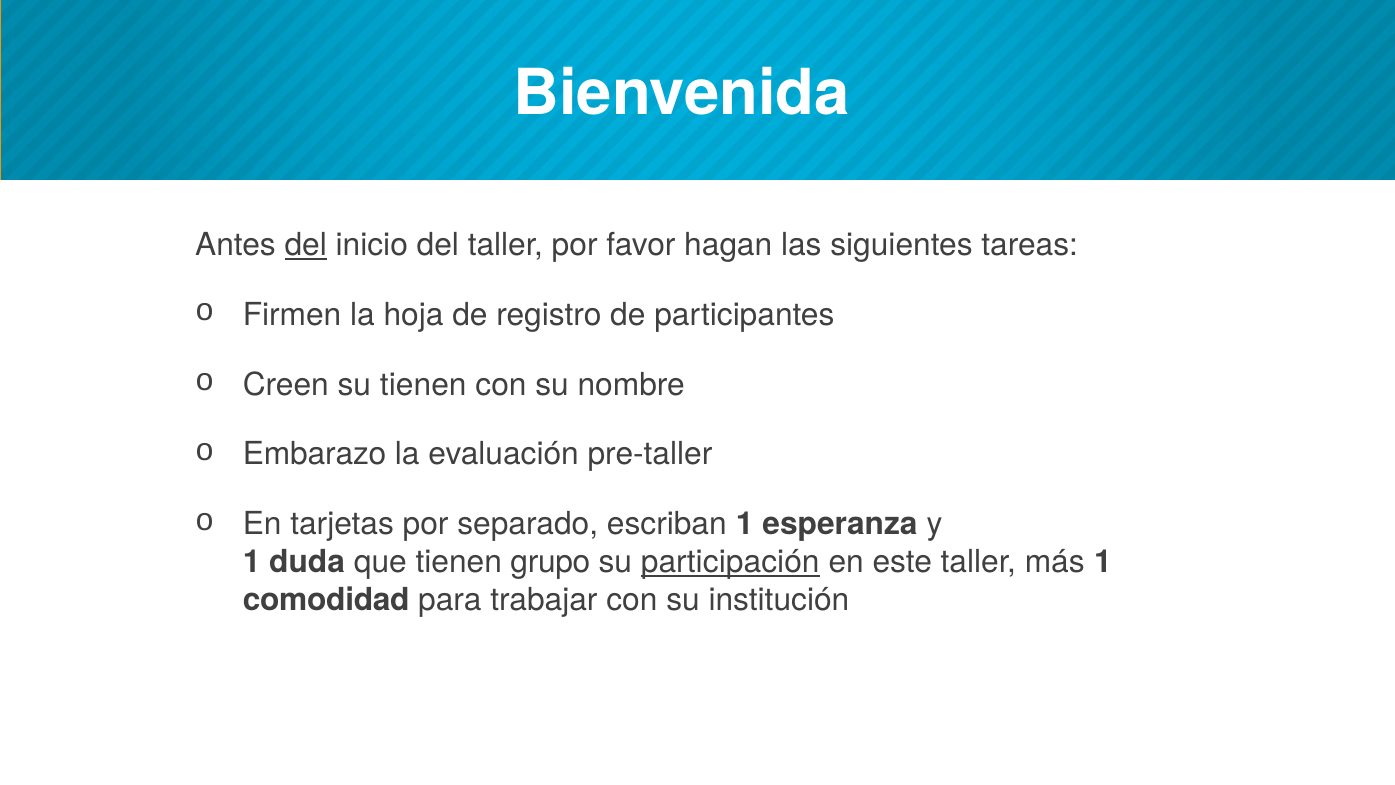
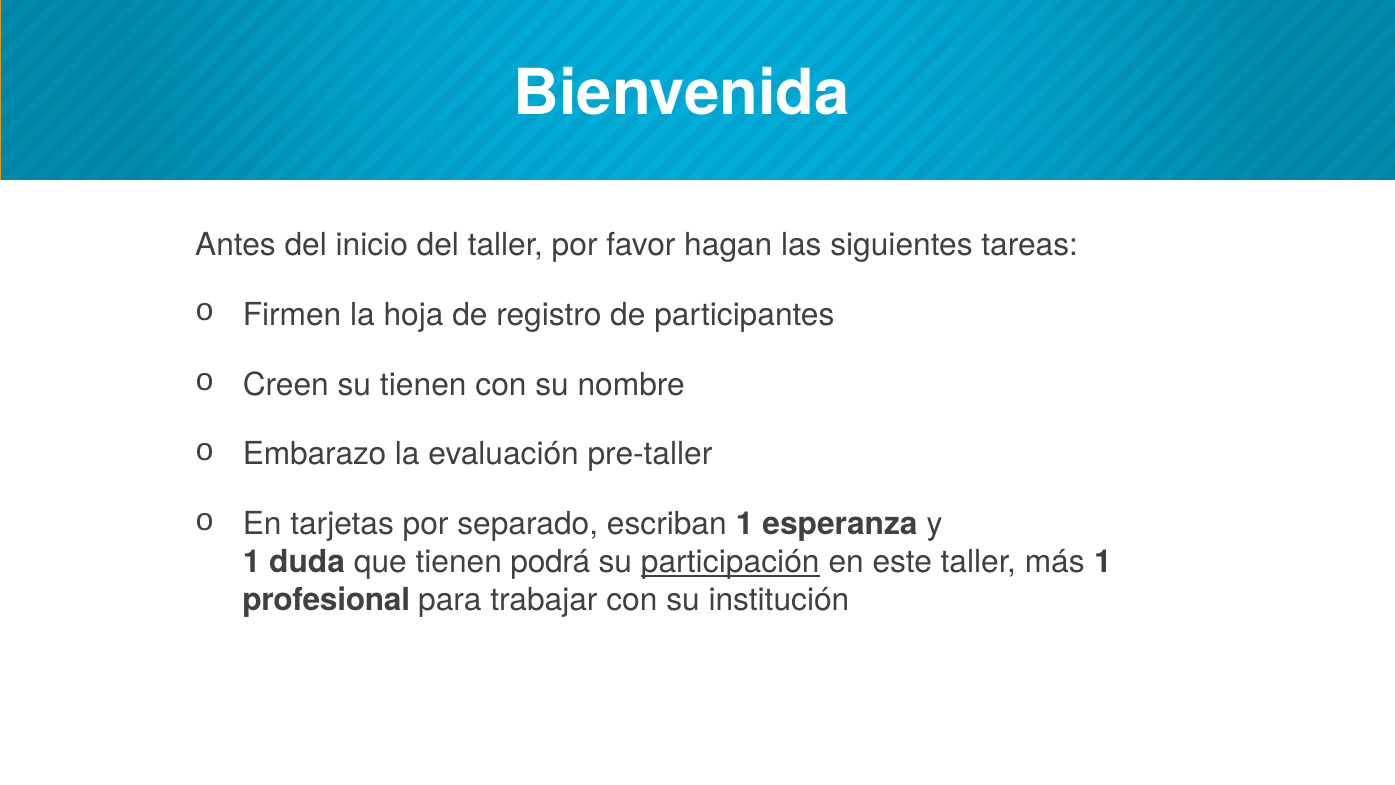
del at (306, 245) underline: present -> none
grupo: grupo -> podrá
comodidad: comodidad -> profesional
